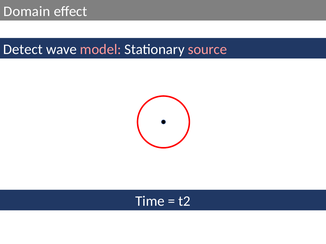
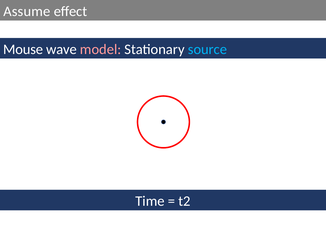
Domain: Domain -> Assume
Detect: Detect -> Mouse
source colour: pink -> light blue
